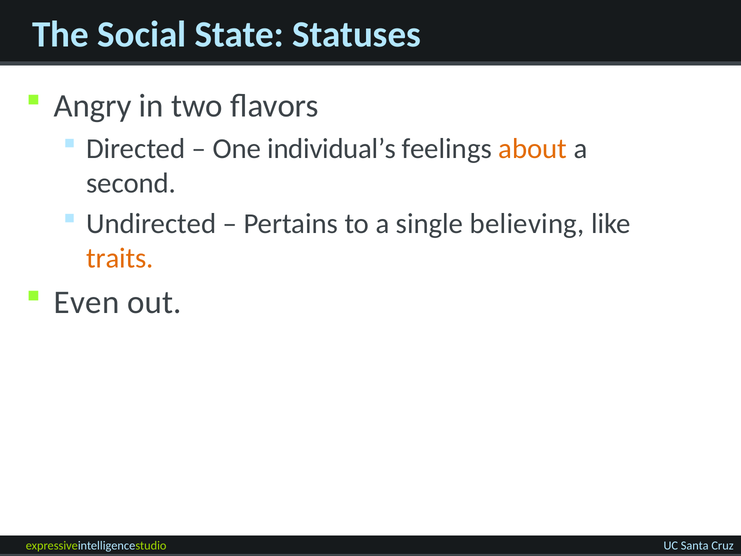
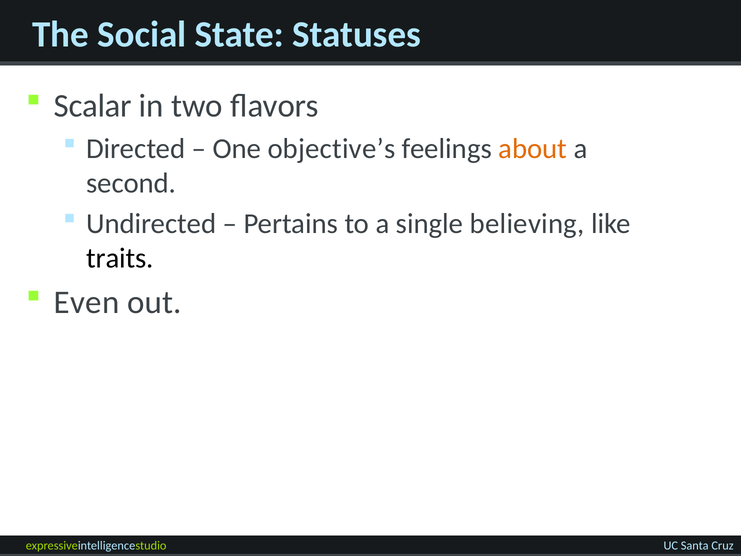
Angry: Angry -> Scalar
individual’s: individual’s -> objective’s
traits colour: orange -> black
